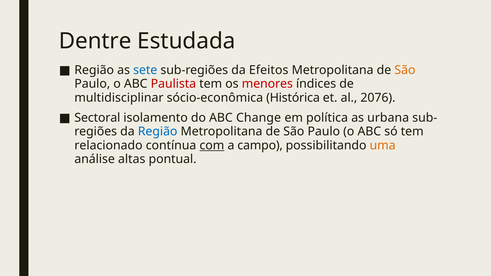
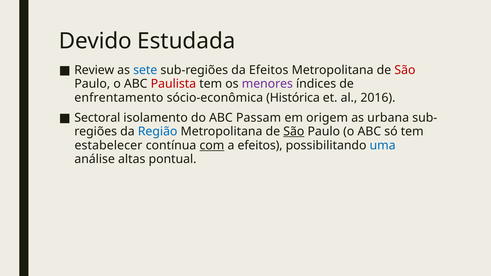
Dentre: Dentre -> Devido
Região at (94, 70): Região -> Review
São at (405, 70) colour: orange -> red
menores colour: red -> purple
multidisciplinar: multidisciplinar -> enfrentamento
2076: 2076 -> 2016
Change: Change -> Passam
política: política -> origem
São at (294, 132) underline: none -> present
relacionado: relacionado -> estabelecer
a campo: campo -> efeitos
uma colour: orange -> blue
